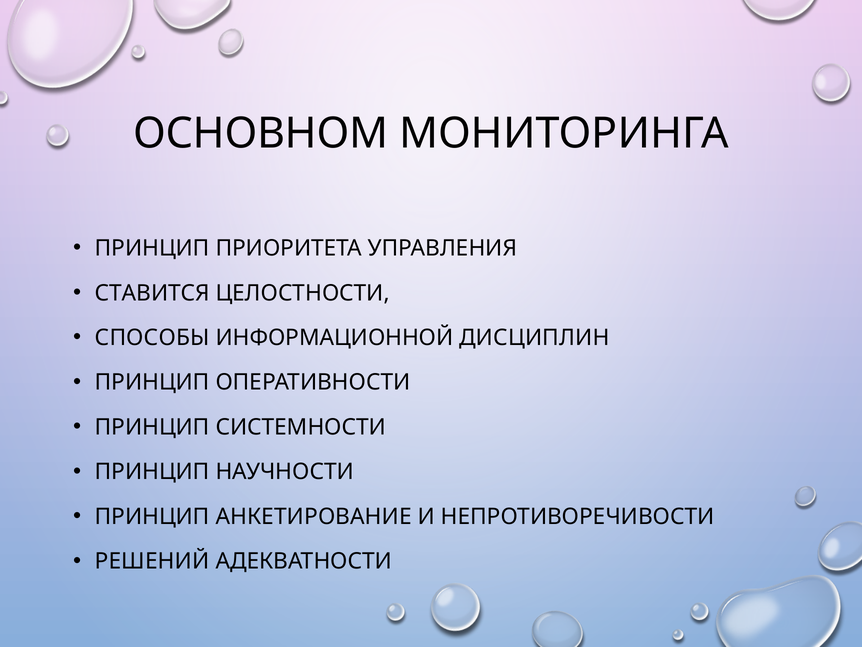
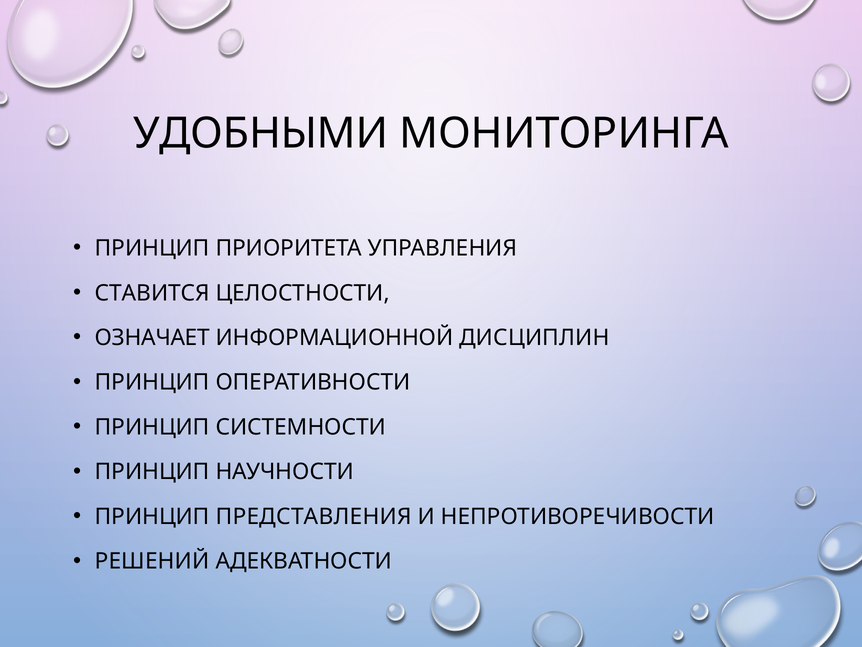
ОСНОВНОМ: ОСНОВНОМ -> УДОБНЫМИ
СПОСОБЫ: СПОСОБЫ -> ОЗНАЧАЕТ
АНКЕТИРОВАНИЕ: АНКЕТИРОВАНИЕ -> ПРЕДСТАВЛЕНИЯ
